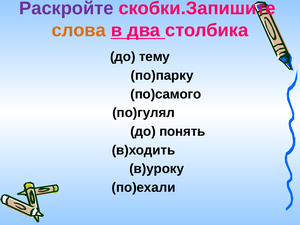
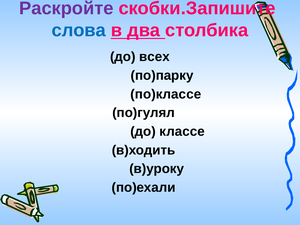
слова colour: orange -> blue
тему: тему -> всех
по)самого: по)самого -> по)классе
понять: понять -> классе
